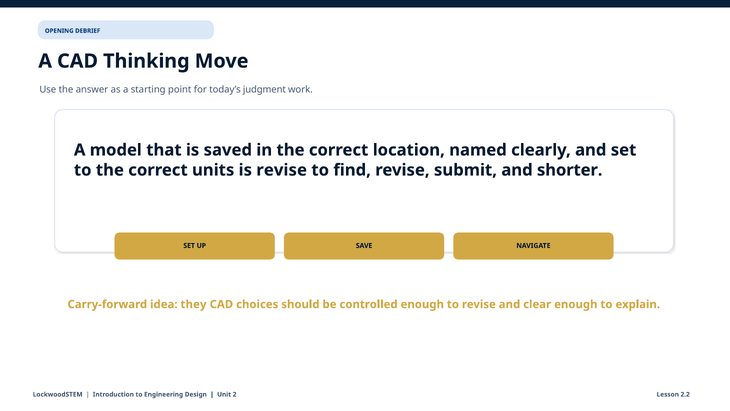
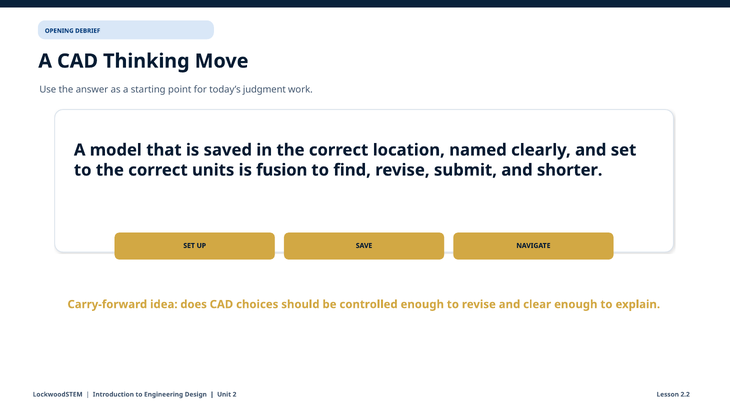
is revise: revise -> fusion
they: they -> does
